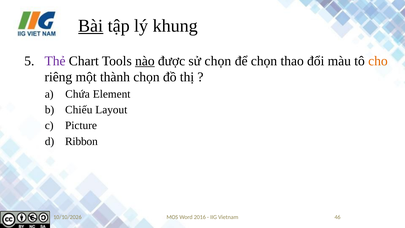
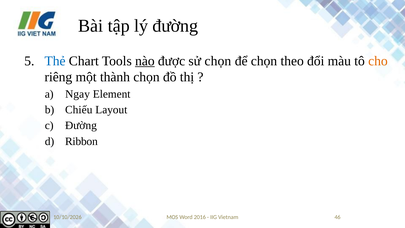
Bài underline: present -> none
lý khung: khung -> đường
Thẻ colour: purple -> blue
thao: thao -> theo
Chứa: Chứa -> Ngay
Picture at (81, 126): Picture -> Đường
